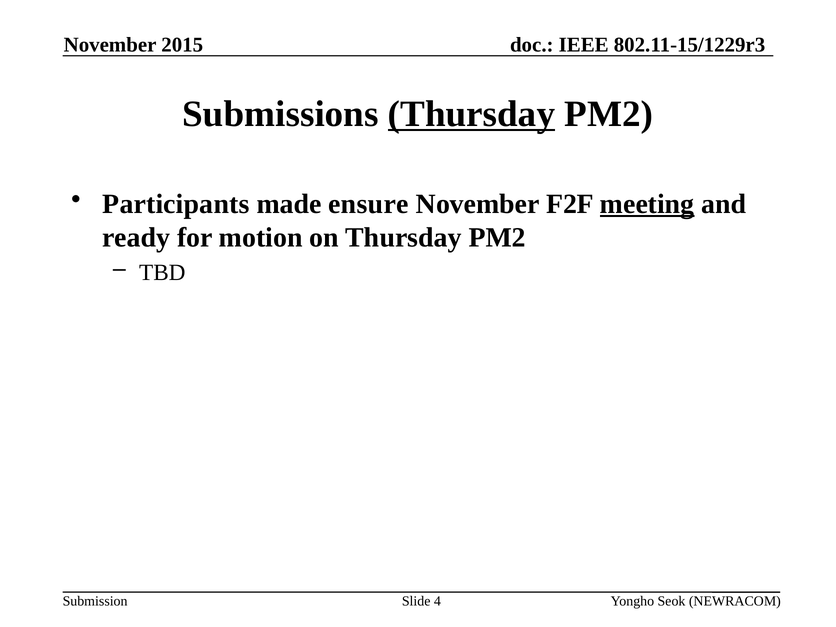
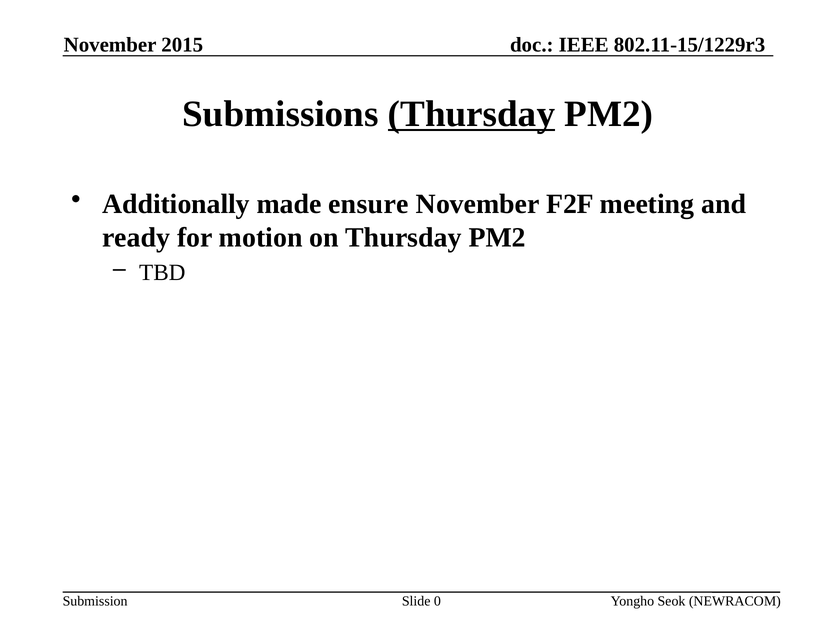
Participants: Participants -> Additionally
meeting underline: present -> none
4: 4 -> 0
